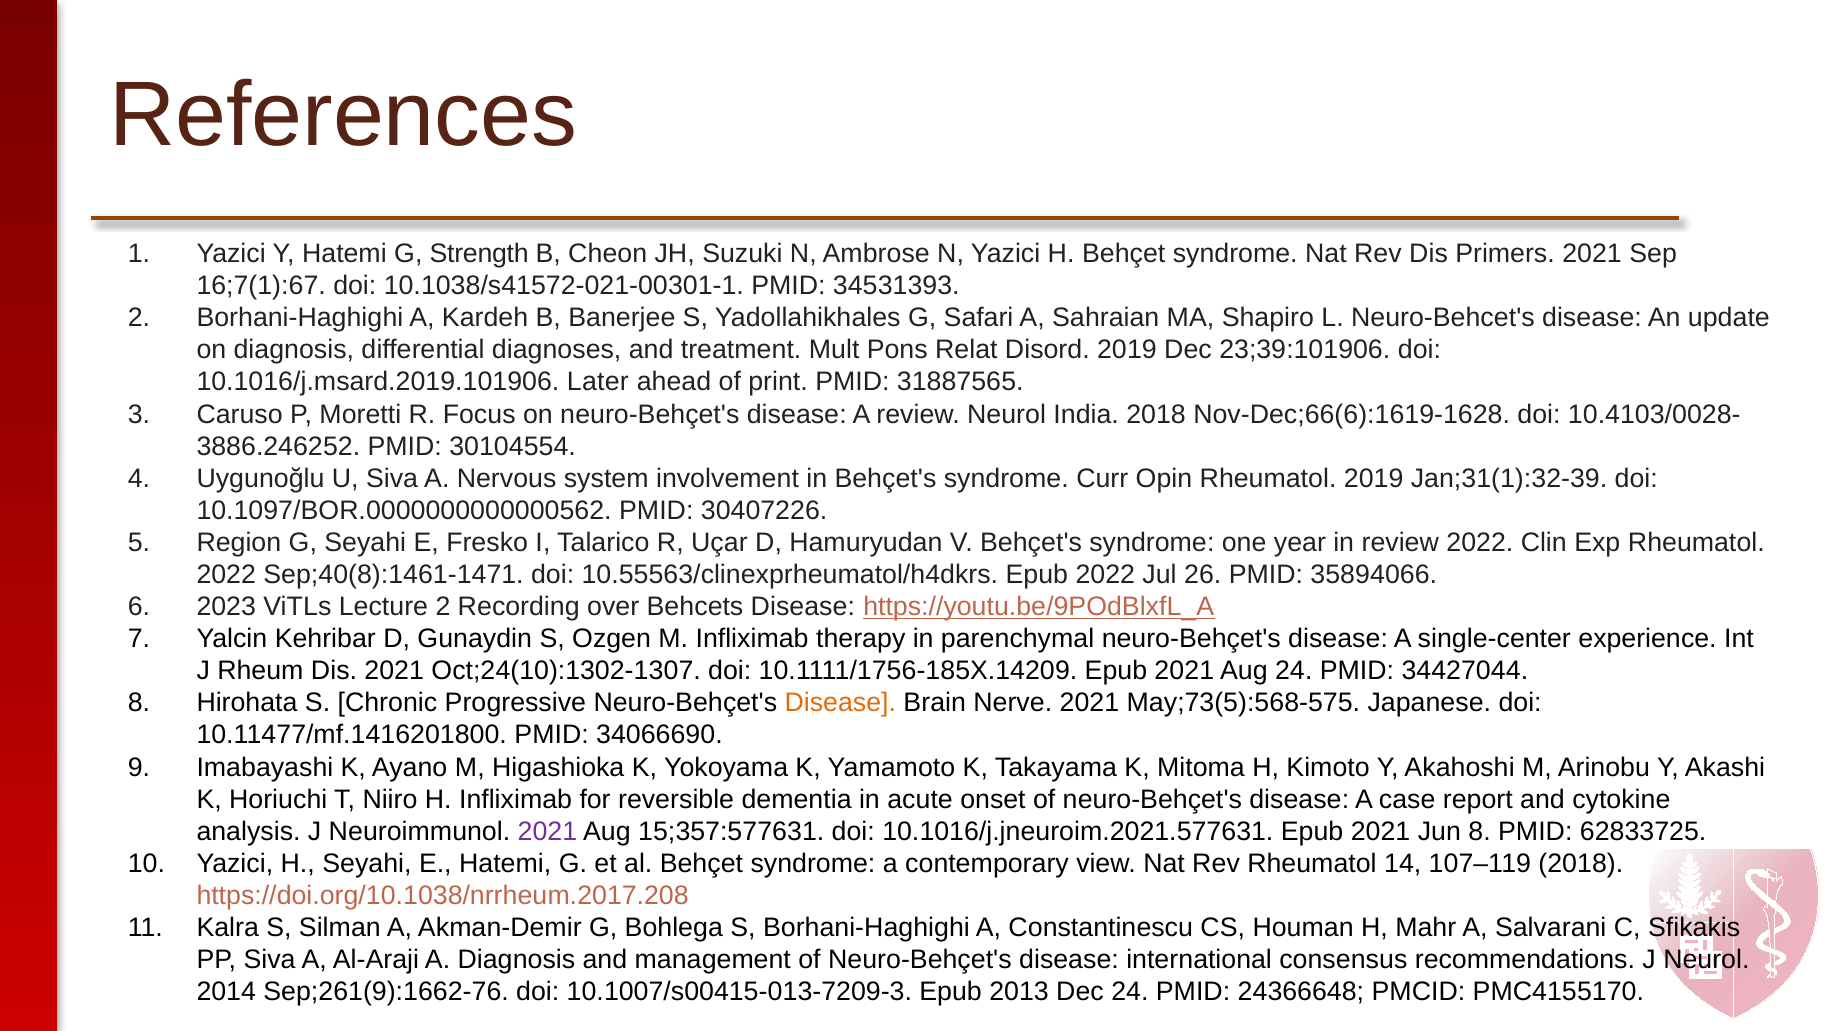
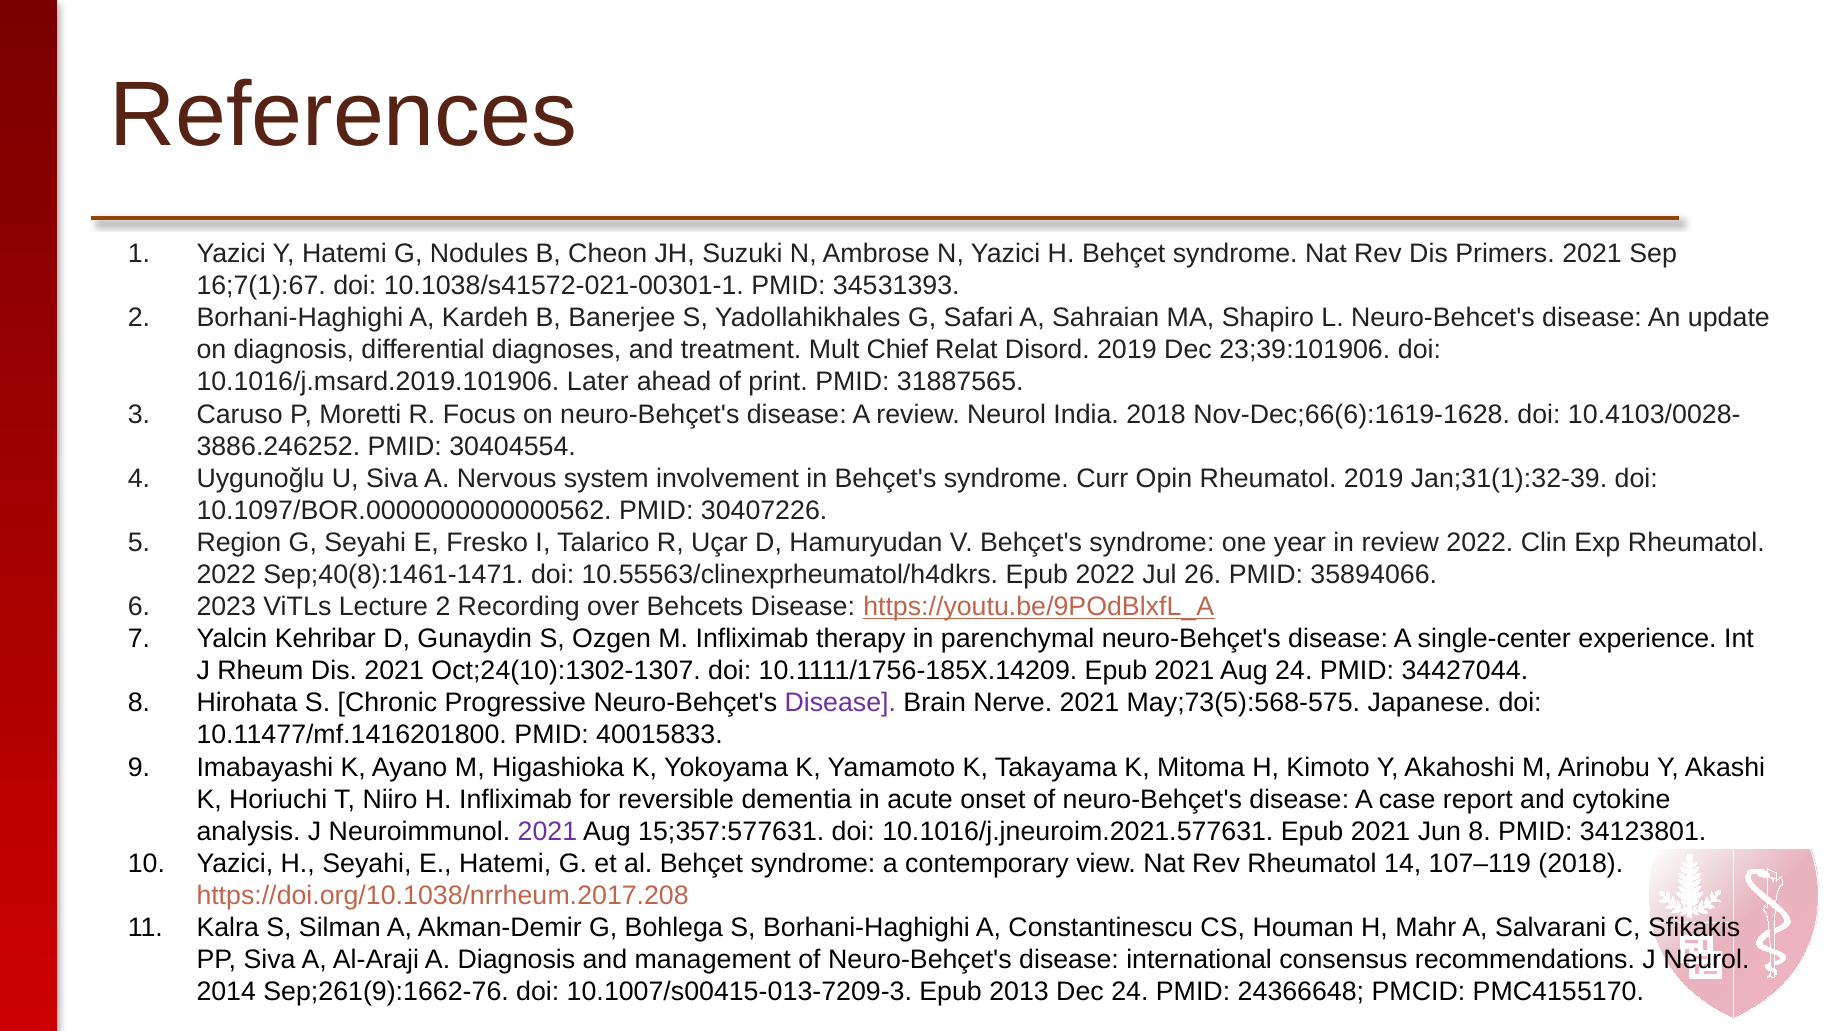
Strength: Strength -> Nodules
Pons: Pons -> Chief
30104554: 30104554 -> 30404554
Disease at (840, 703) colour: orange -> purple
34066690: 34066690 -> 40015833
62833725: 62833725 -> 34123801
